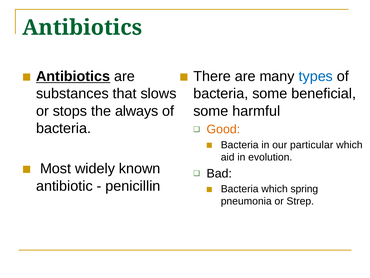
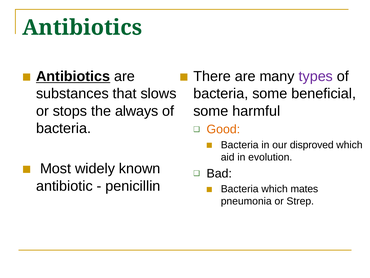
types colour: blue -> purple
particular: particular -> disproved
spring: spring -> mates
